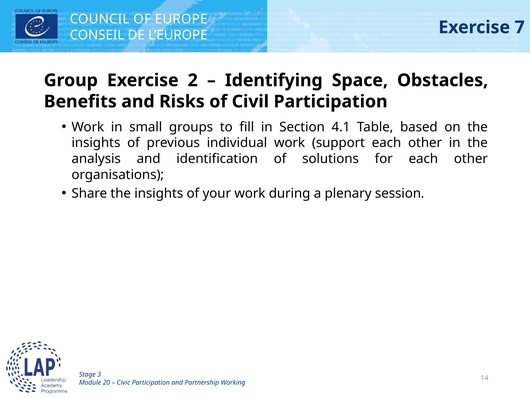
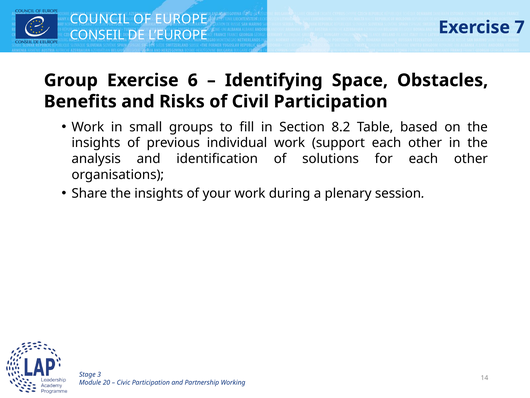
2: 2 -> 6
4.1: 4.1 -> 8.2
